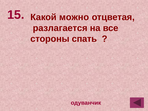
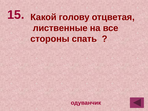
можно: можно -> голову
разлагается: разлагается -> лиственные
